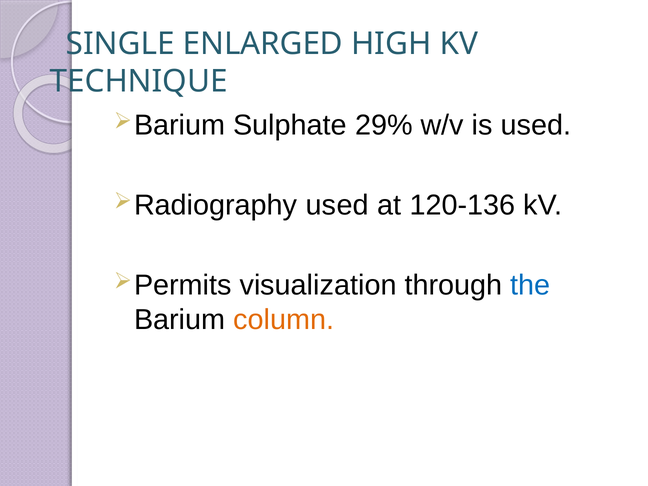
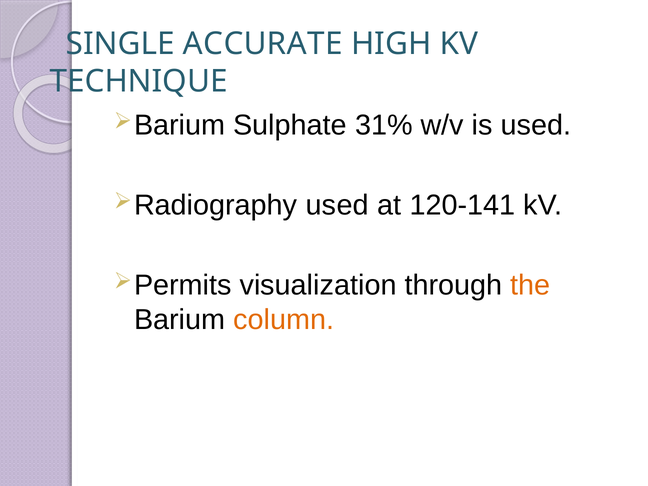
ENLARGED: ENLARGED -> ACCURATE
29%: 29% -> 31%
120-136: 120-136 -> 120-141
the colour: blue -> orange
